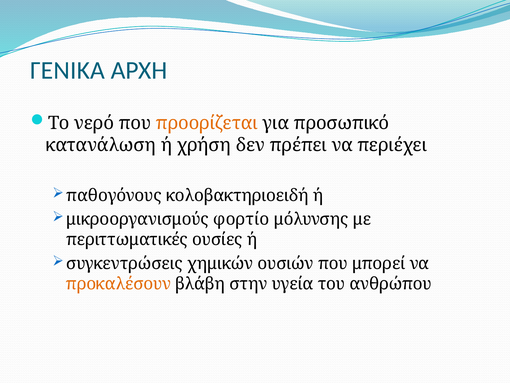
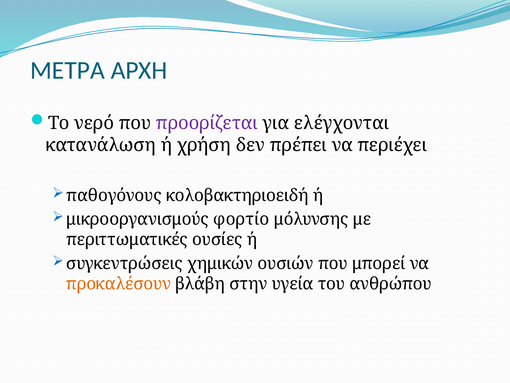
ΓΕΝΙΚΑ: ΓΕΝΙΚΑ -> ΜΕΤΡΑ
προορίζεται colour: orange -> purple
προσωπικό: προσωπικό -> ελέγχονται
